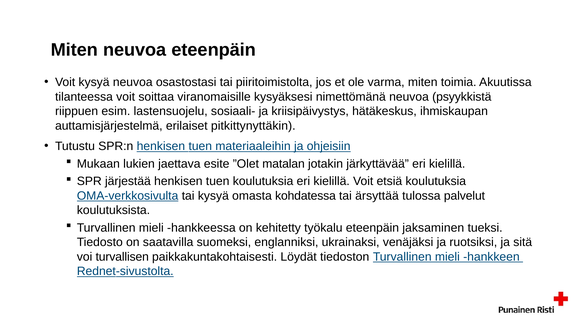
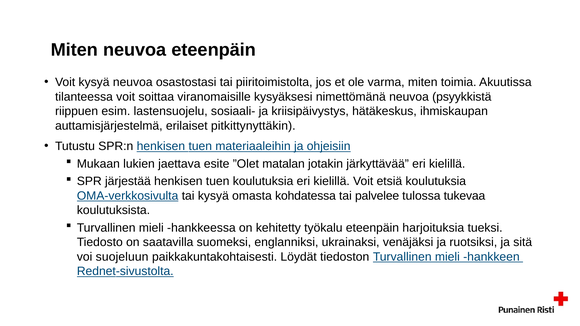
ärsyttää: ärsyttää -> palvelee
palvelut: palvelut -> tukevaa
jaksaminen: jaksaminen -> harjoituksia
turvallisen: turvallisen -> suojeluun
